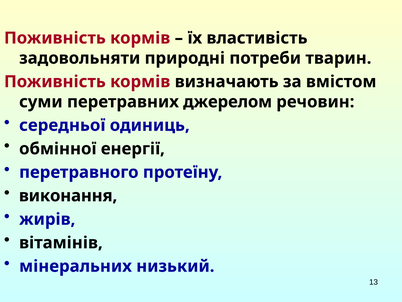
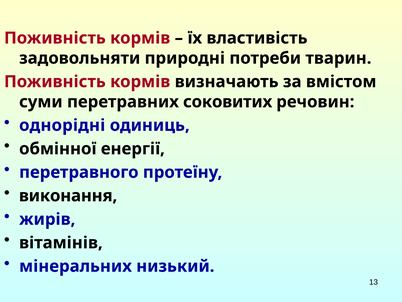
джерелом: джерелом -> соковитих
середньої: середньої -> однорідні
